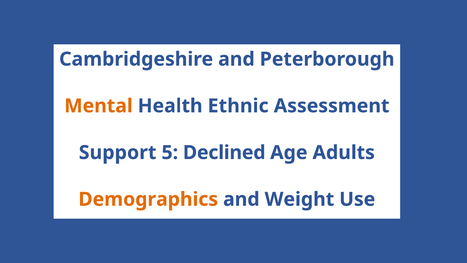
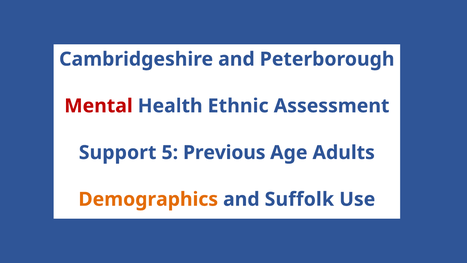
Mental colour: orange -> red
Declined: Declined -> Previous
Weight: Weight -> Suffolk
